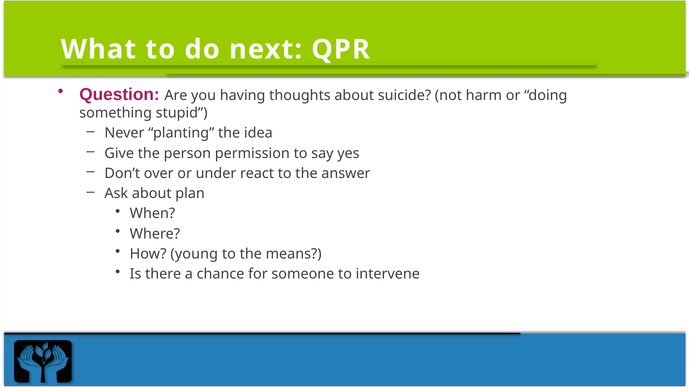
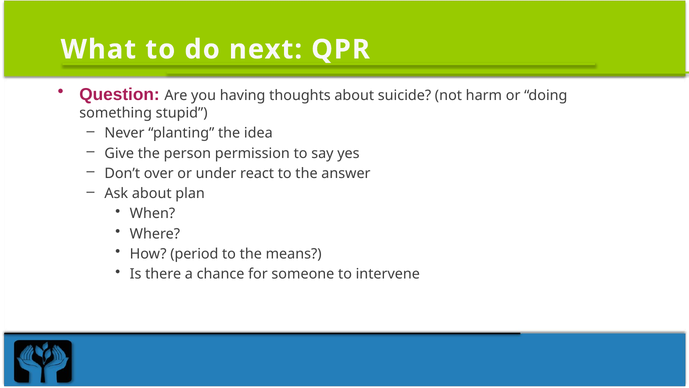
young: young -> period
